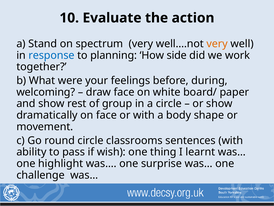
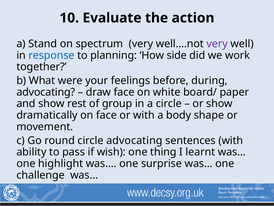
very at (217, 44) colour: orange -> purple
welcoming at (46, 92): welcoming -> advocating
circle classrooms: classrooms -> advocating
